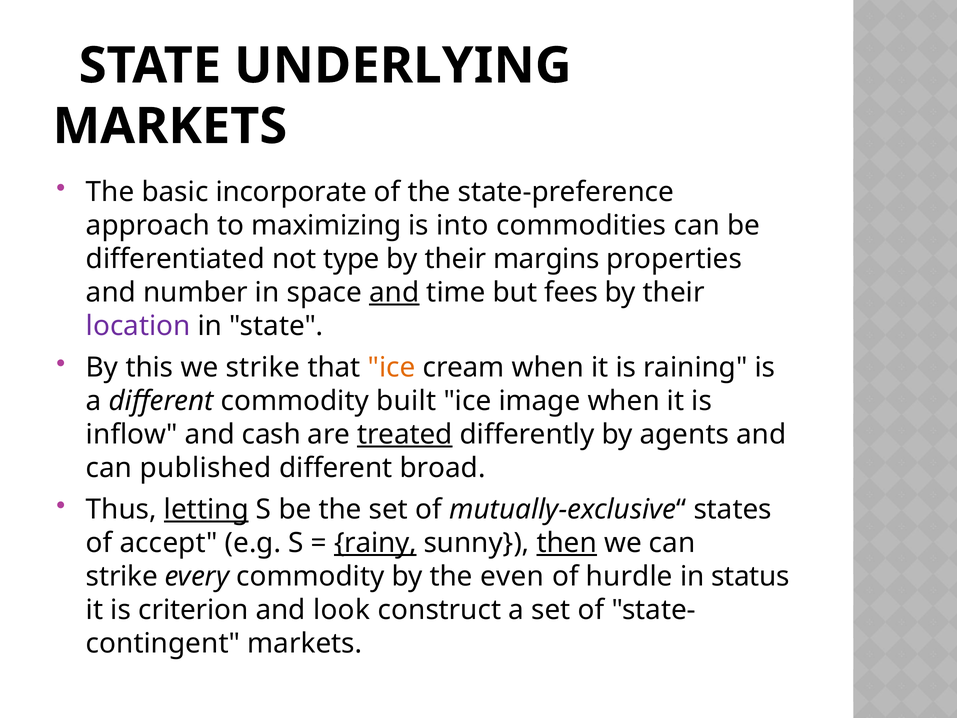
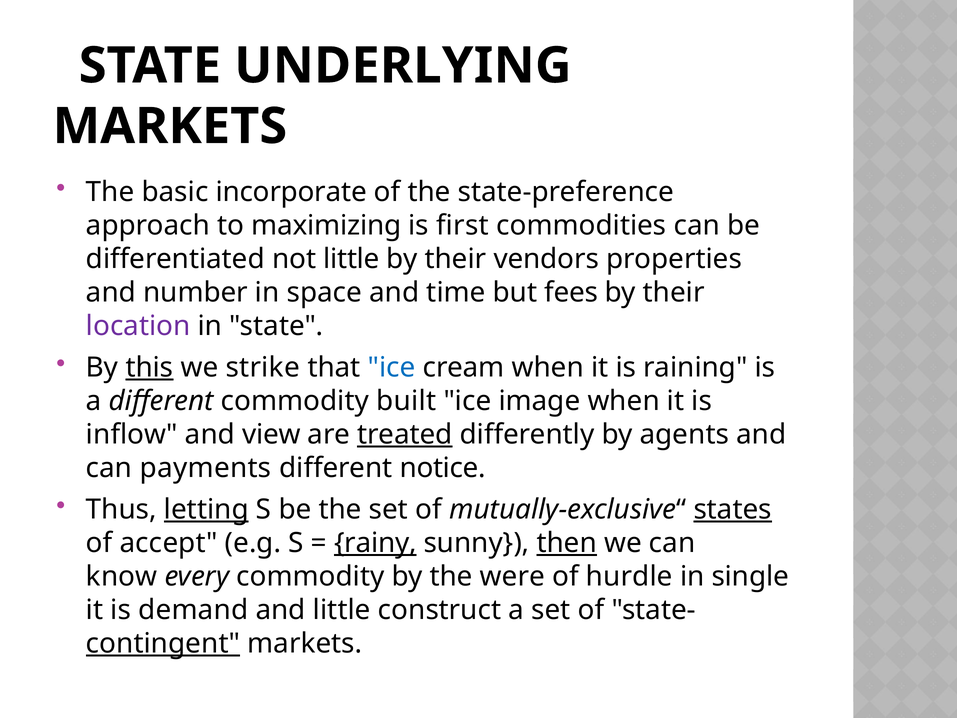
into: into -> first
not type: type -> little
margins: margins -> vendors
and at (394, 292) underline: present -> none
this underline: none -> present
ice at (392, 367) colour: orange -> blue
cash: cash -> view
published: published -> payments
broad: broad -> notice
states underline: none -> present
strike at (122, 576): strike -> know
even: even -> were
status: status -> single
criterion: criterion -> demand
and look: look -> little
contingent underline: none -> present
